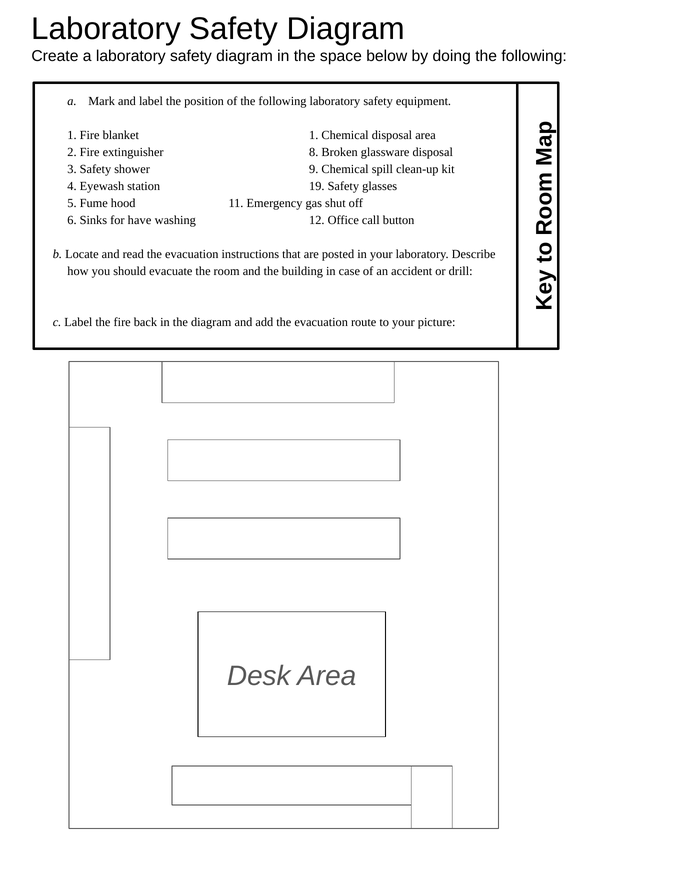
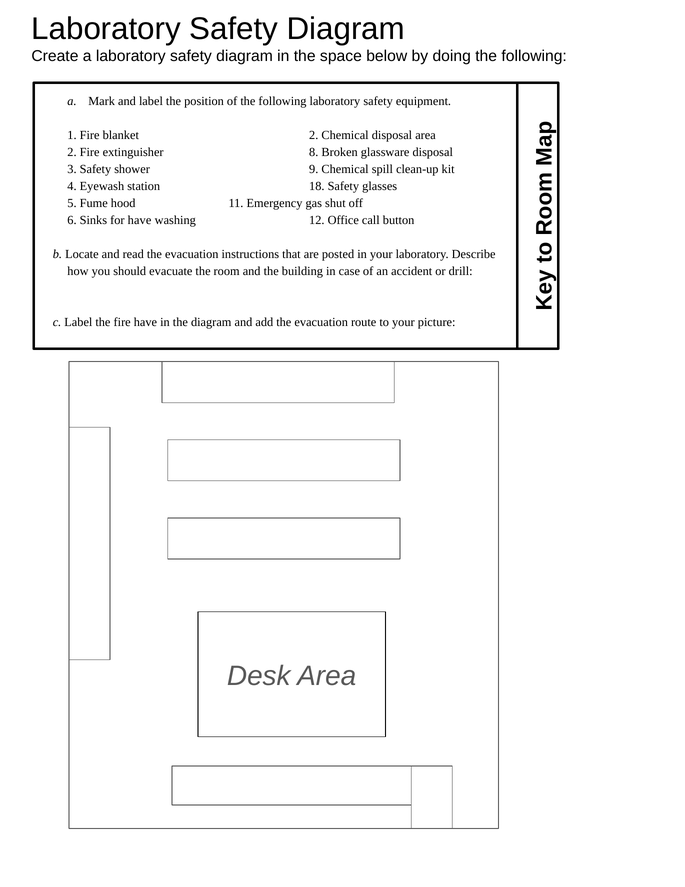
blanket 1: 1 -> 2
19: 19 -> 18
fire back: back -> have
